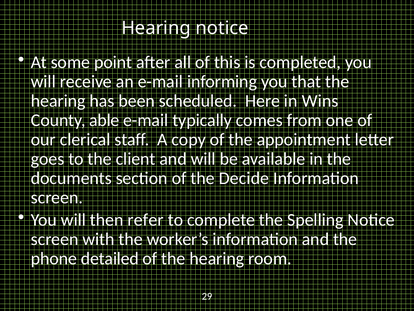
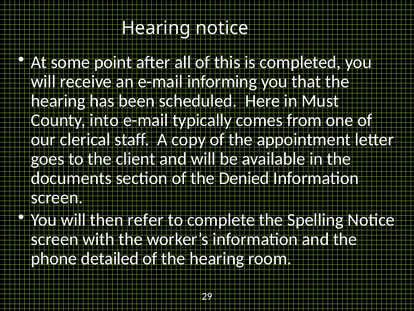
Wins: Wins -> Must
able: able -> into
Decide: Decide -> Denied
